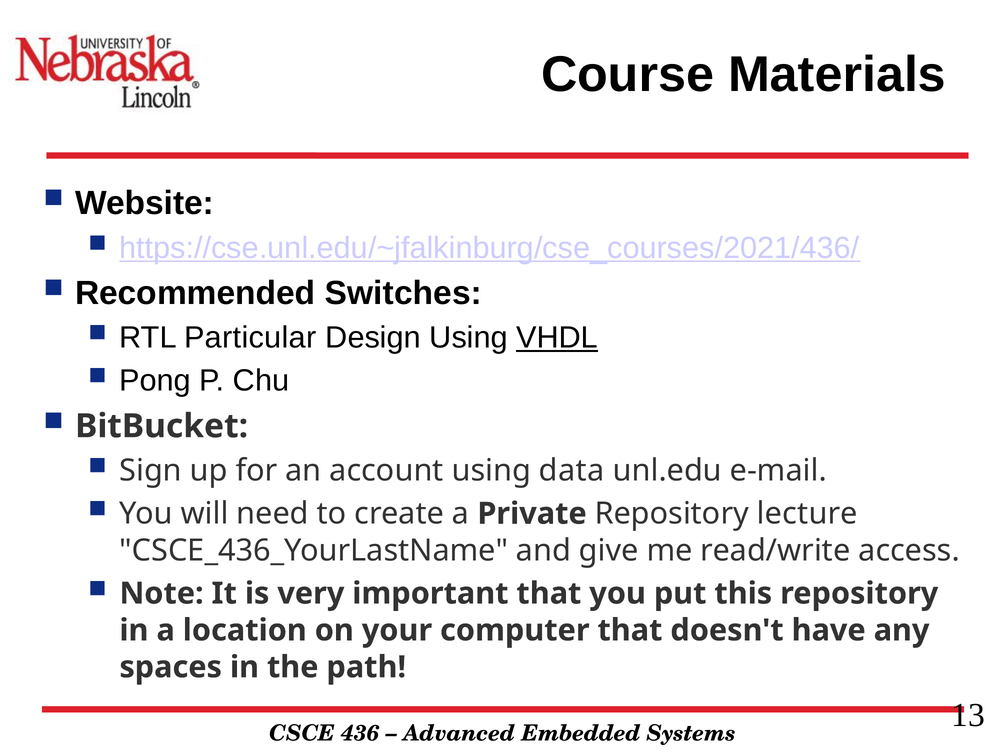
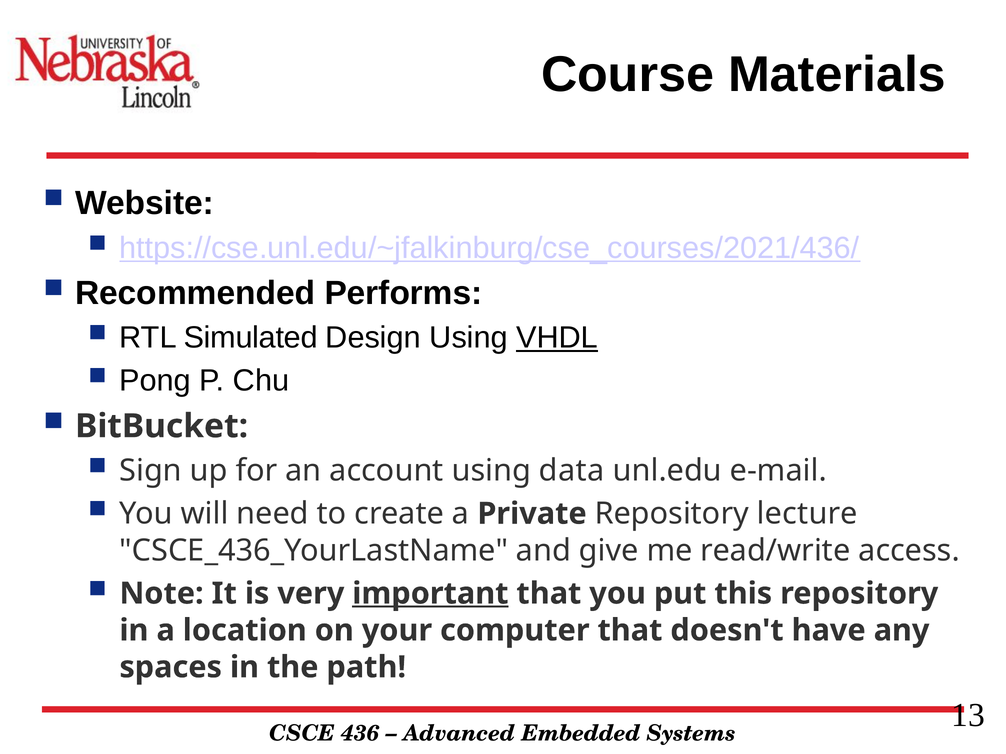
Switches: Switches -> Performs
Particular: Particular -> Simulated
important underline: none -> present
